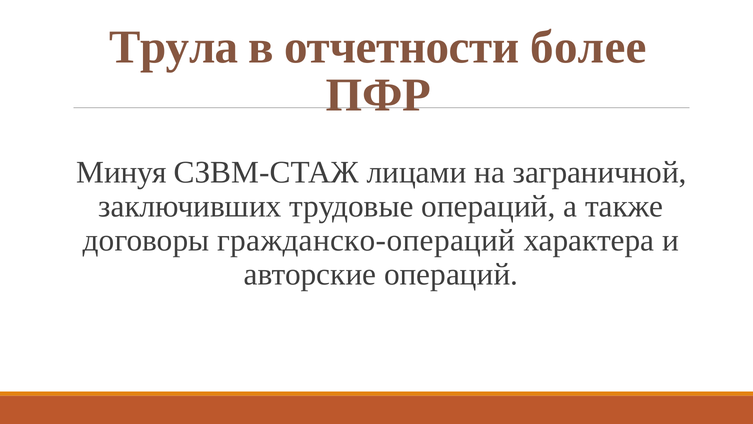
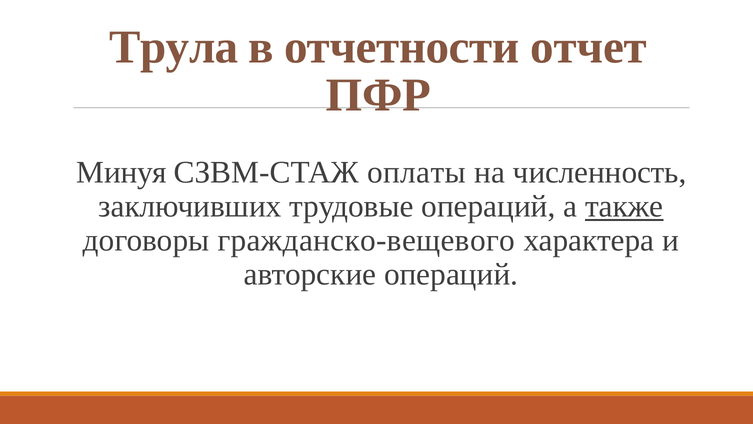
более: более -> отчет
лицами: лицами -> оплаты
заграничной: заграничной -> численность
также underline: none -> present
гражданско-операций: гражданско-операций -> гражданско-вещевого
